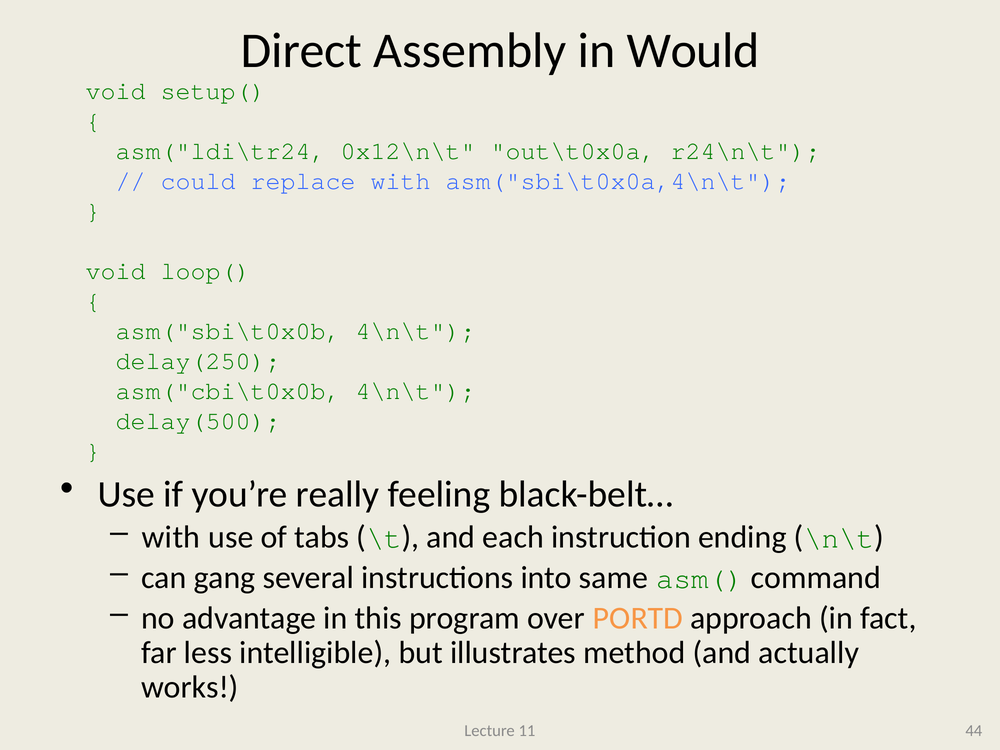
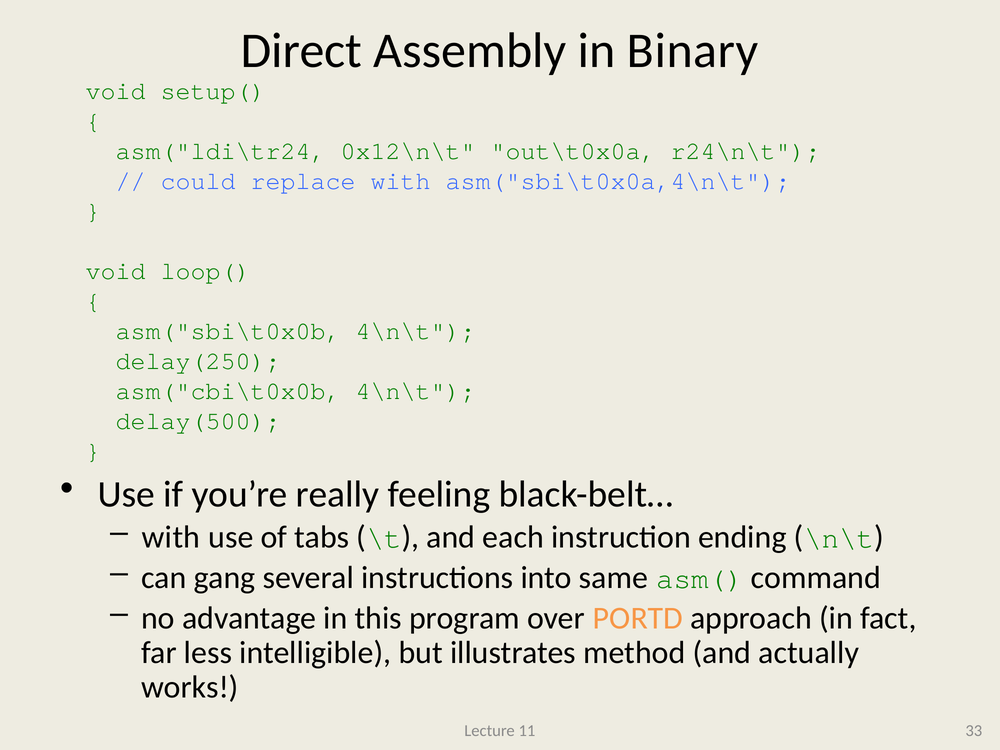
Would: Would -> Binary
44: 44 -> 33
